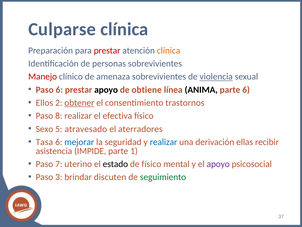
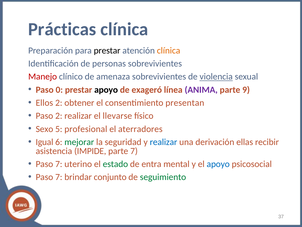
Culparse: Culparse -> Prácticas
prestar at (107, 50) colour: red -> black
Paso 6: 6 -> 0
obtiene: obtiene -> exageró
ANIMA colour: black -> purple
parte 6: 6 -> 9
obtener underline: present -> none
trastornos: trastornos -> presentan
Paso 8: 8 -> 2
efectiva: efectiva -> llevarse
atravesado: atravesado -> profesional
Tasa: Tasa -> Igual
mejorar colour: blue -> green
parte 1: 1 -> 7
estado colour: black -> green
de físico: físico -> entra
apoyo at (218, 164) colour: purple -> blue
3 at (59, 177): 3 -> 7
discuten: discuten -> conjunto
